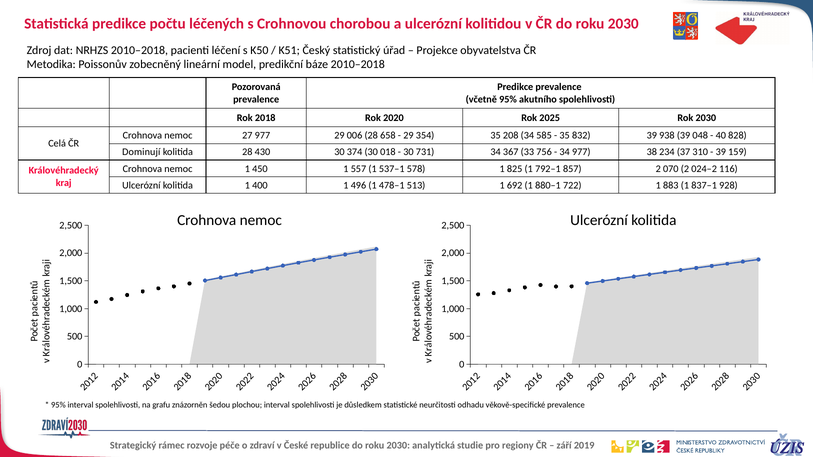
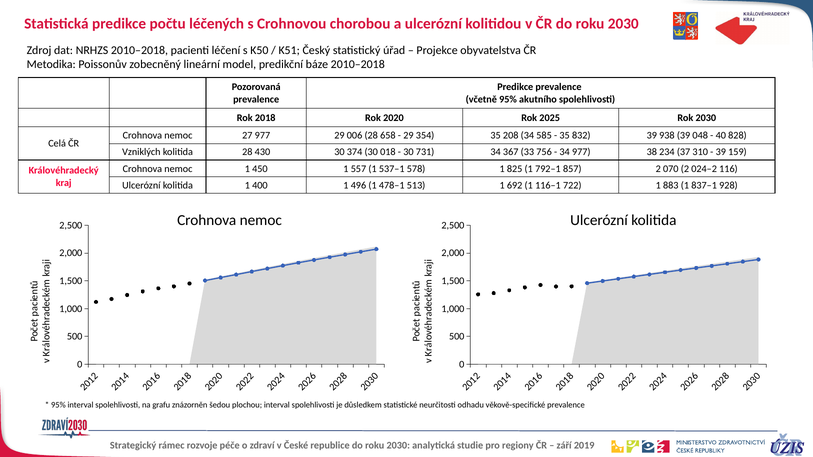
Dominují: Dominují -> Vzniklých
880–1: 880–1 -> 116–1
